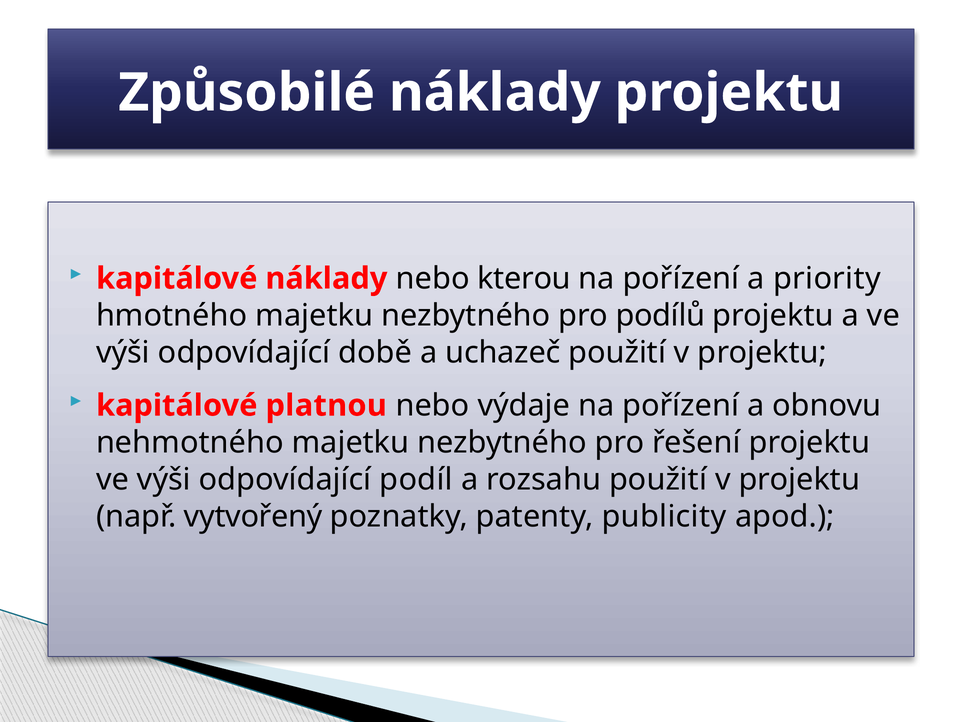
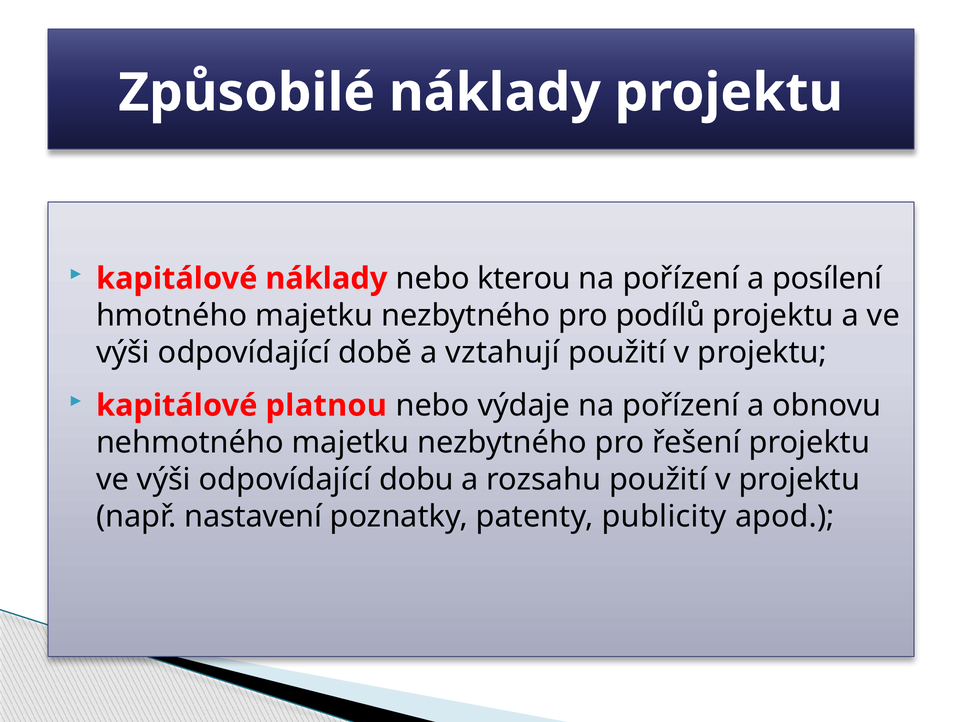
priority: priority -> posílení
uchazeč: uchazeč -> vztahují
podíl: podíl -> dobu
vytvořený: vytvořený -> nastavení
